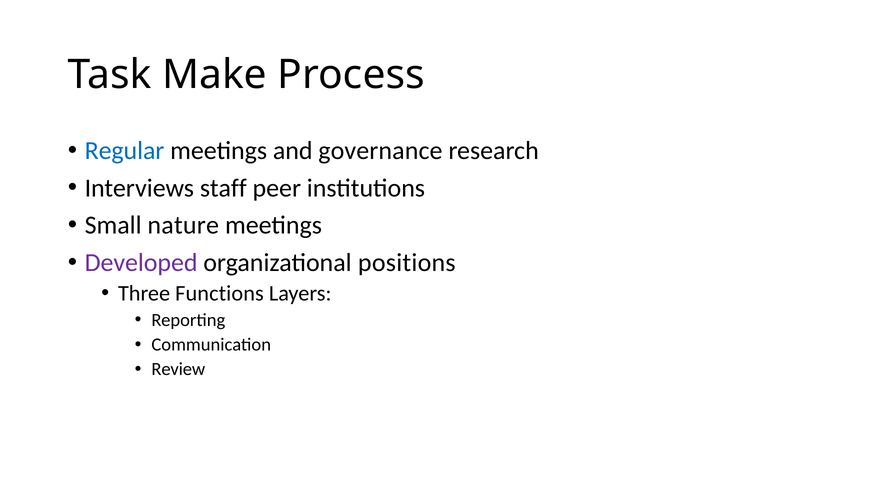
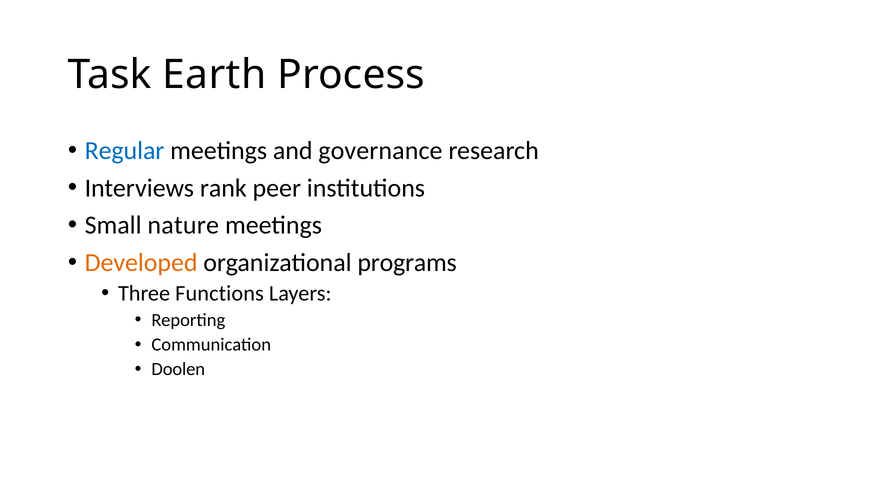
Make: Make -> Earth
staff: staff -> rank
Developed colour: purple -> orange
positions: positions -> programs
Review: Review -> Doolen
